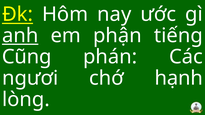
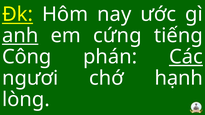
phận: phận -> cứng
Cũng: Cũng -> Công
Các underline: none -> present
